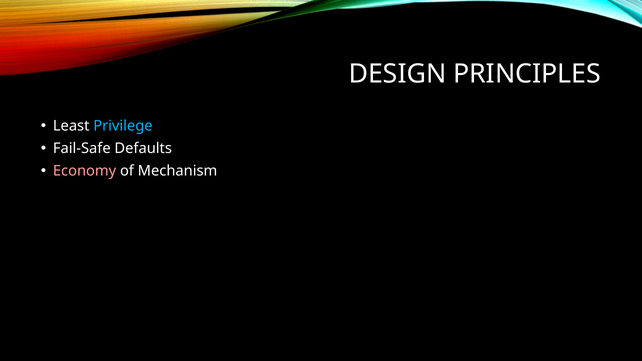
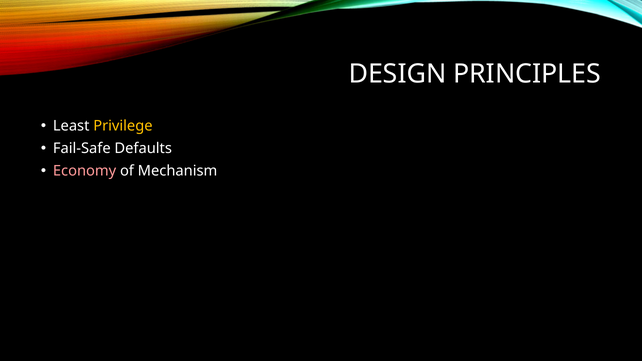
Privilege colour: light blue -> yellow
